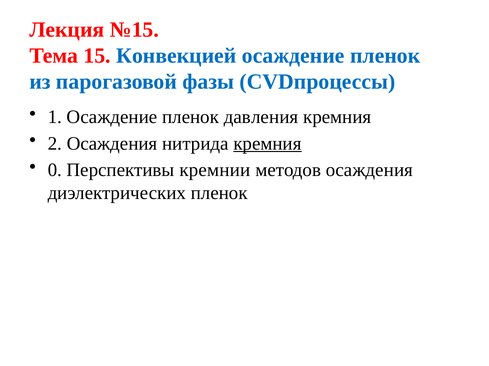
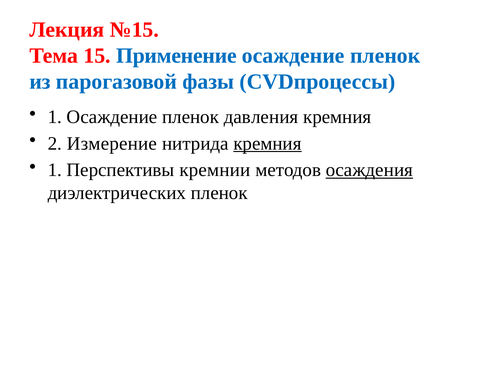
Конвекцией: Конвекцией -> Применение
2 Осаждения: Осаждения -> Измерение
0 at (55, 170): 0 -> 1
осаждения at (369, 170) underline: none -> present
